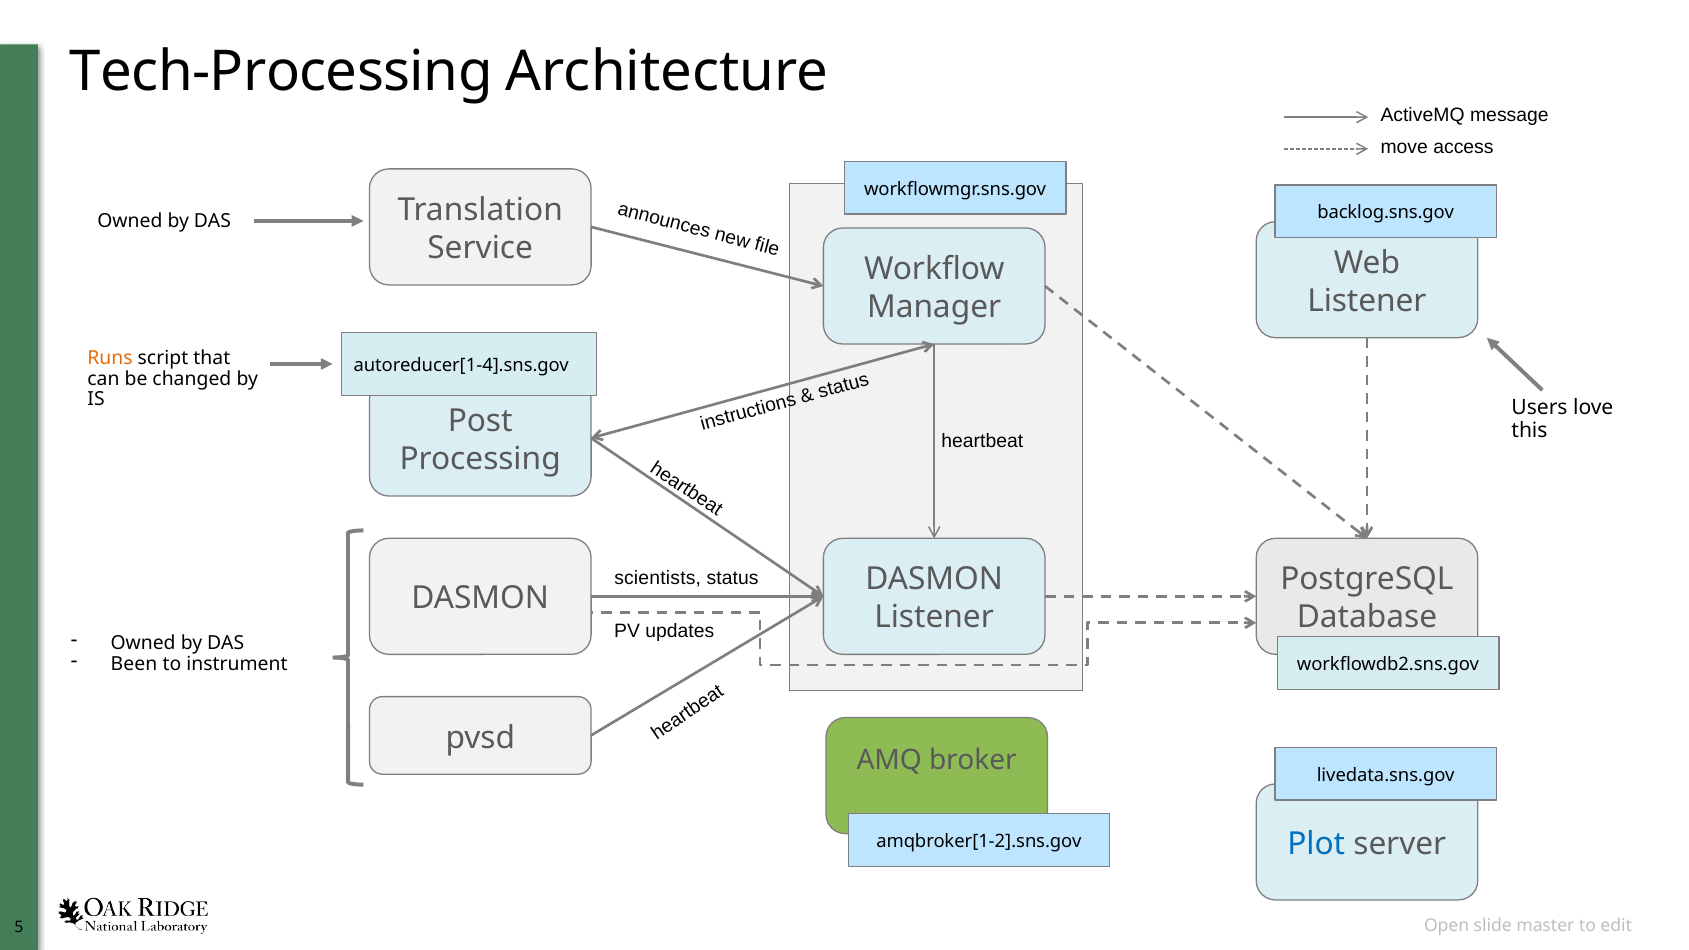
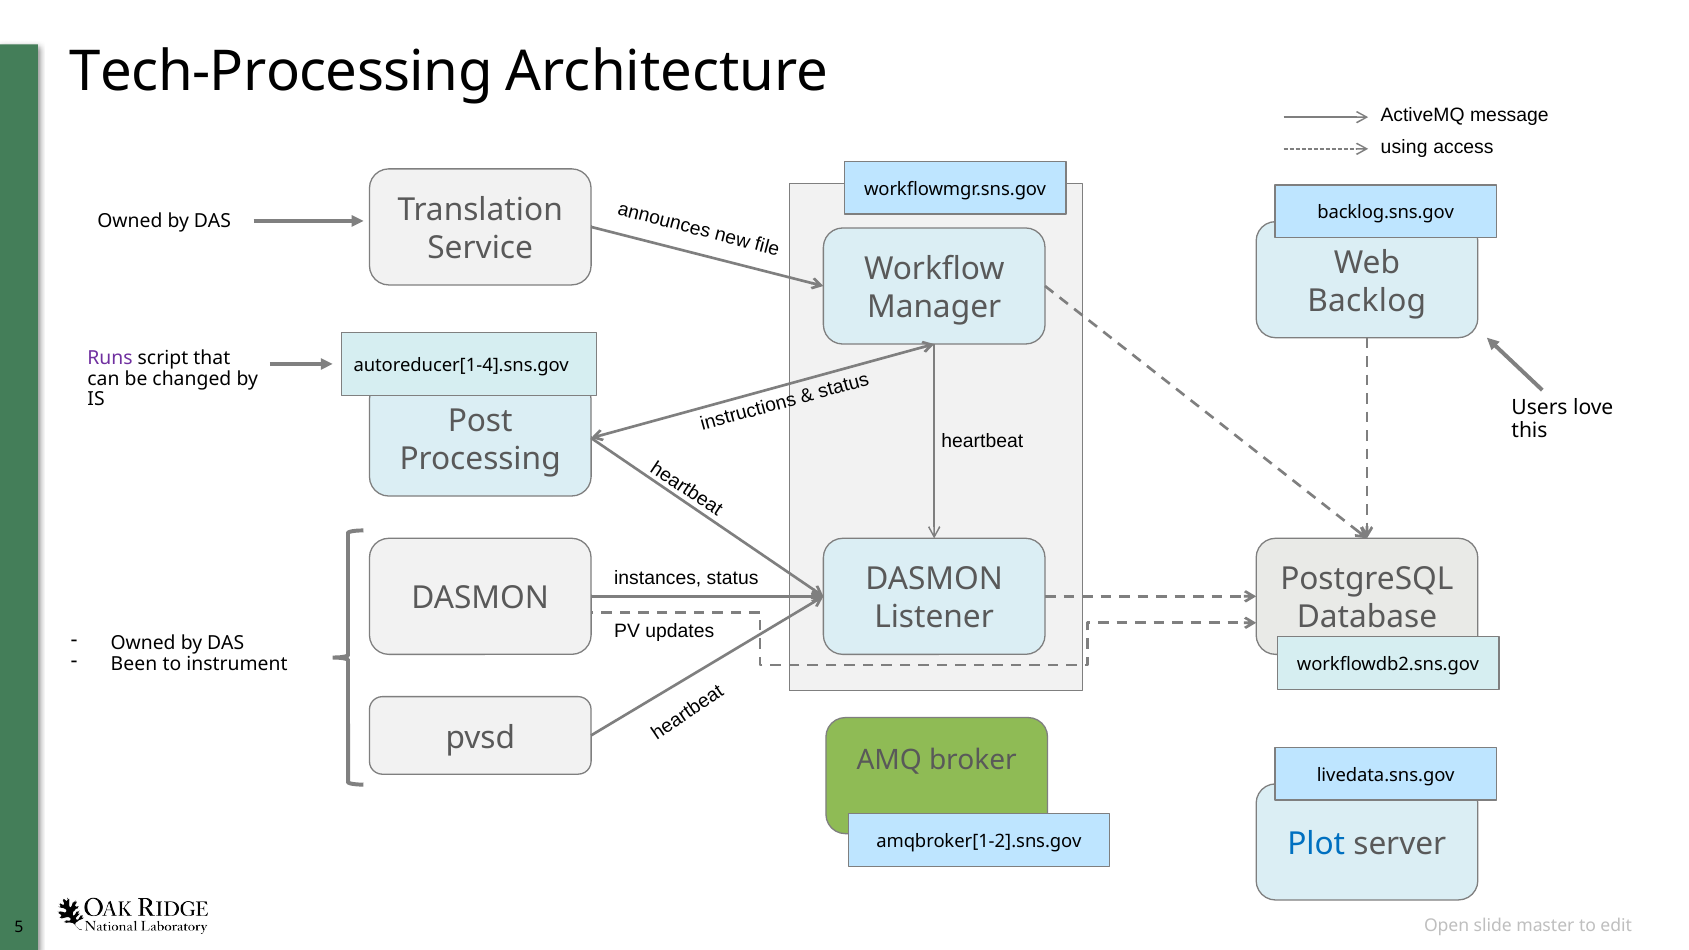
move: move -> using
Listener at (1367, 301): Listener -> Backlog
Runs colour: orange -> purple
scientists: scientists -> instances
